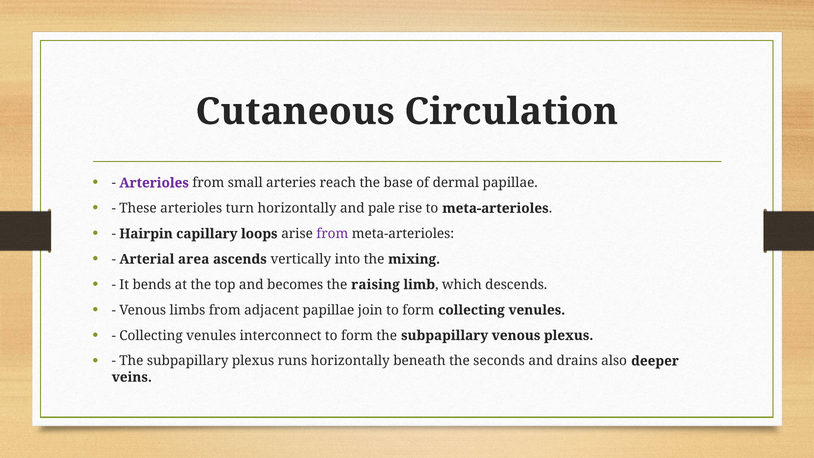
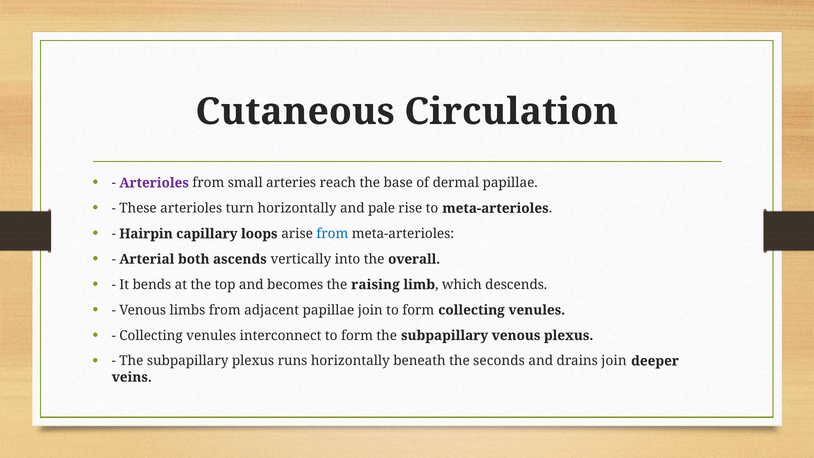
from at (332, 234) colour: purple -> blue
area: area -> both
mixing: mixing -> overall
drains also: also -> join
